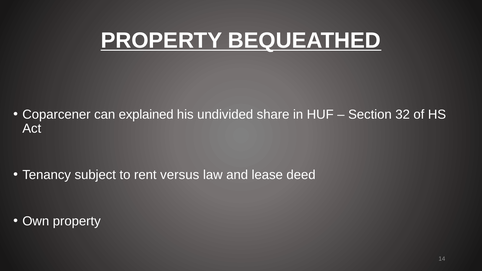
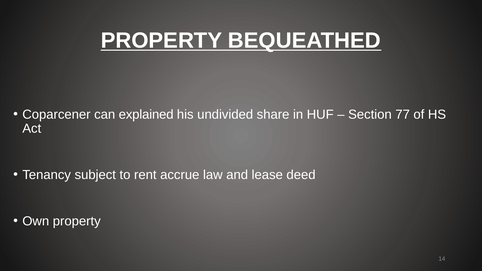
32: 32 -> 77
versus: versus -> accrue
